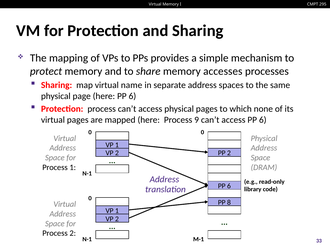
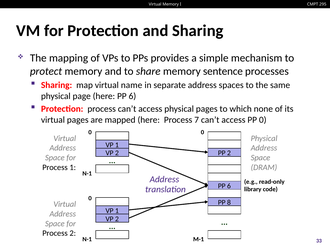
accesses: accesses -> sentence
9: 9 -> 7
access PP 6: 6 -> 0
